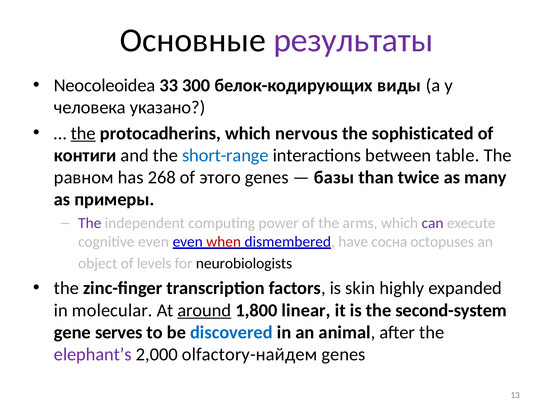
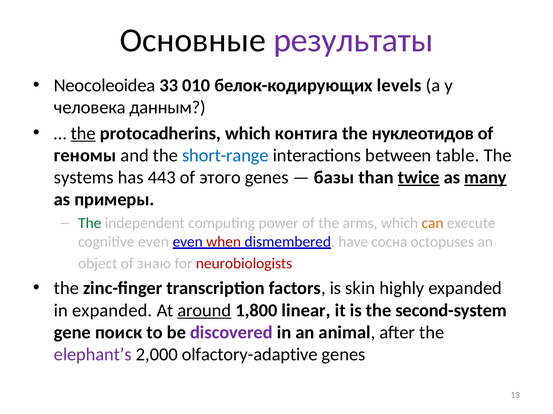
300: 300 -> 010
виды: виды -> levels
указано: указано -> данным
nervous: nervous -> контига
sophisticated: sophisticated -> нуклеотидов
контиги: контиги -> геномы
равном: равном -> systems
268: 268 -> 443
twice underline: none -> present
many underline: none -> present
The at (90, 224) colour: purple -> green
can colour: purple -> orange
levels: levels -> знаю
neurobiologists colour: black -> red
in molecular: molecular -> expanded
serves: serves -> поиск
discovered colour: blue -> purple
olfactory-найдем: olfactory-найдем -> olfactory-adaptive
